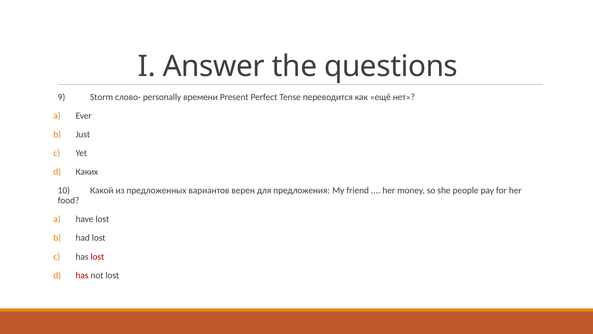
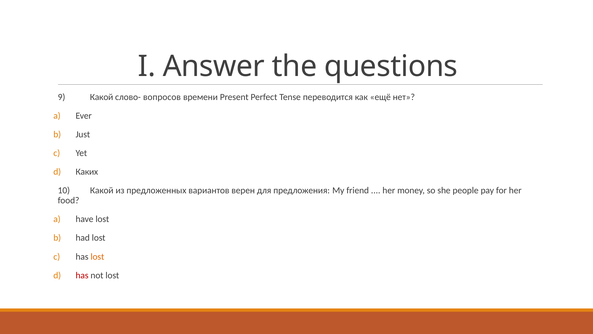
9 Storm: Storm -> Какой
personally: personally -> вопросов
lost at (97, 256) colour: red -> orange
